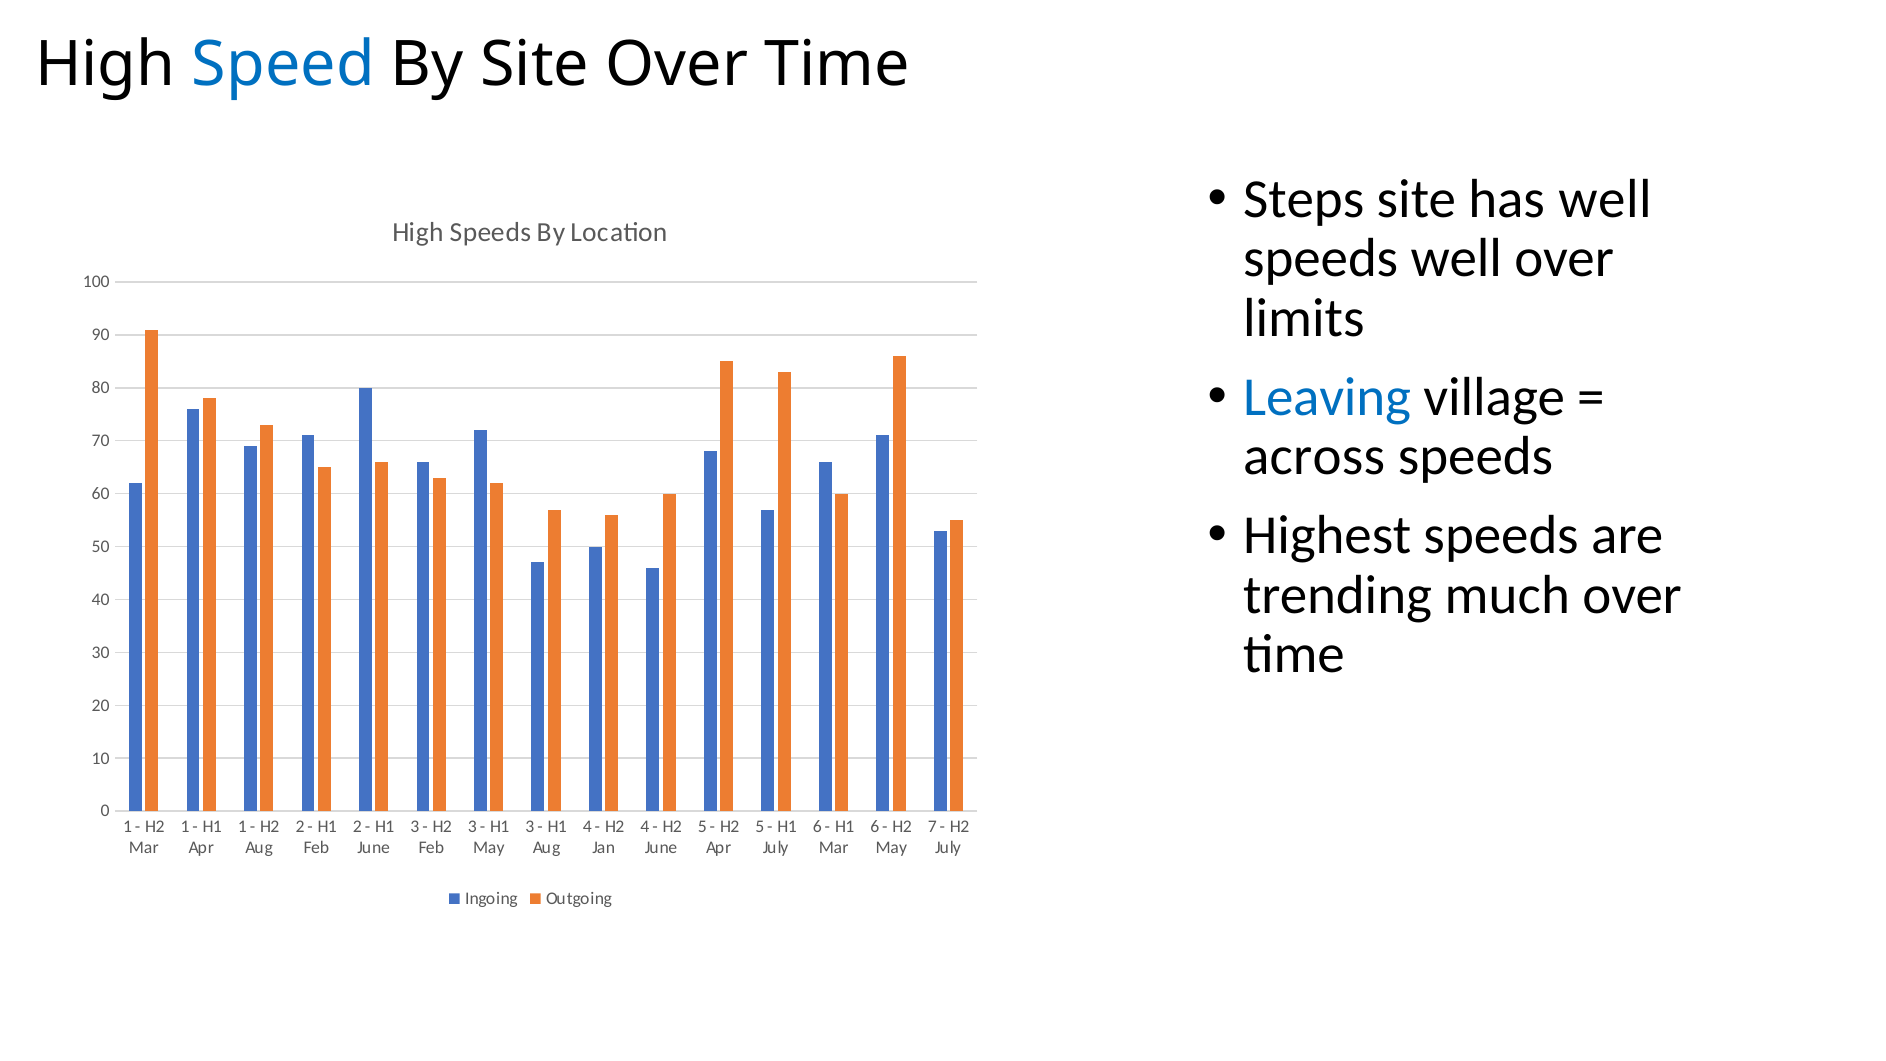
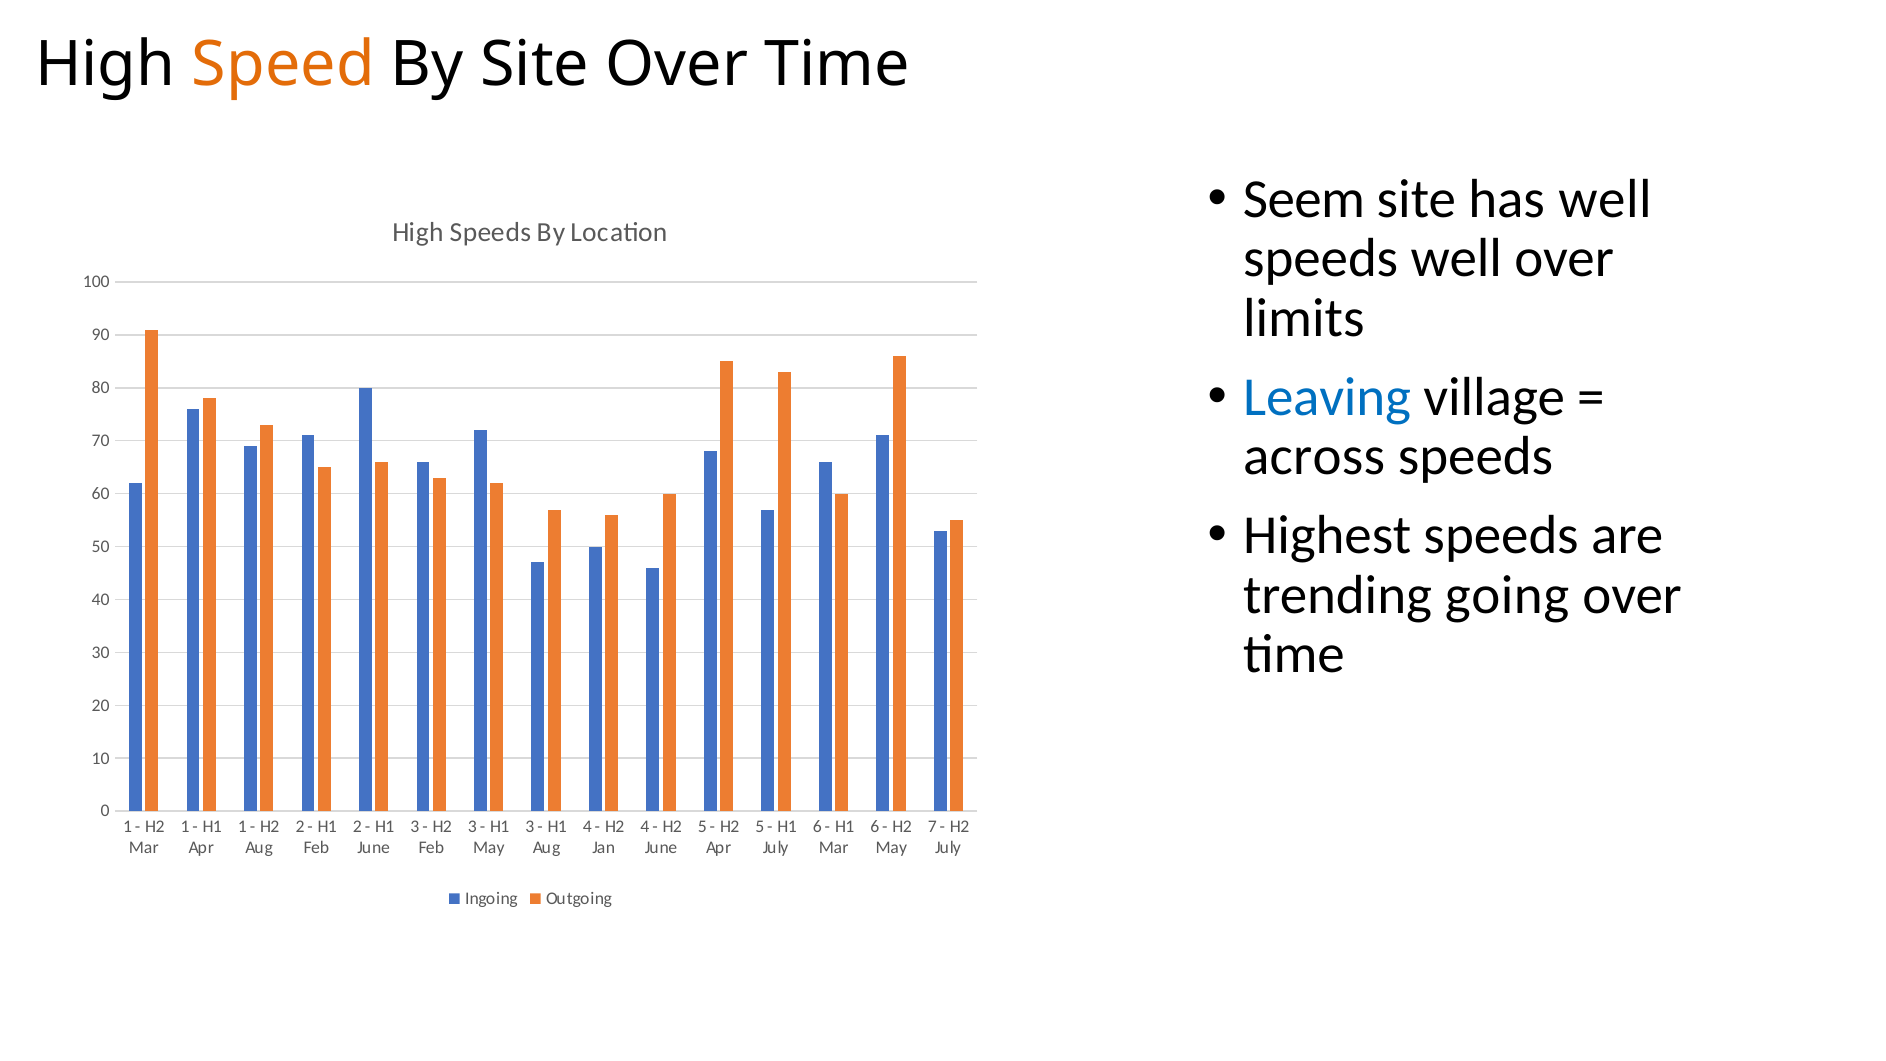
Speed colour: blue -> orange
Steps: Steps -> Seem
much: much -> going
